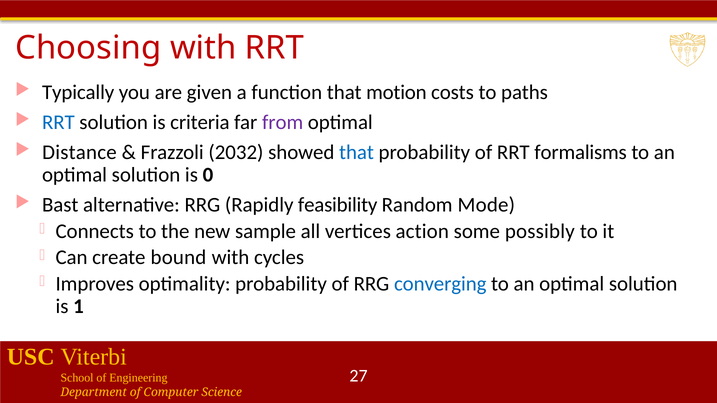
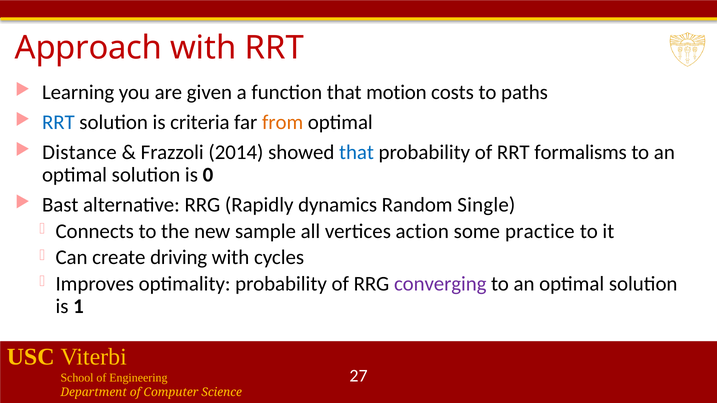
Choosing: Choosing -> Approach
Typically: Typically -> Learning
from colour: purple -> orange
2032: 2032 -> 2014
feasibility: feasibility -> dynamics
Mode: Mode -> Single
possibly: possibly -> practice
bound: bound -> driving
converging colour: blue -> purple
